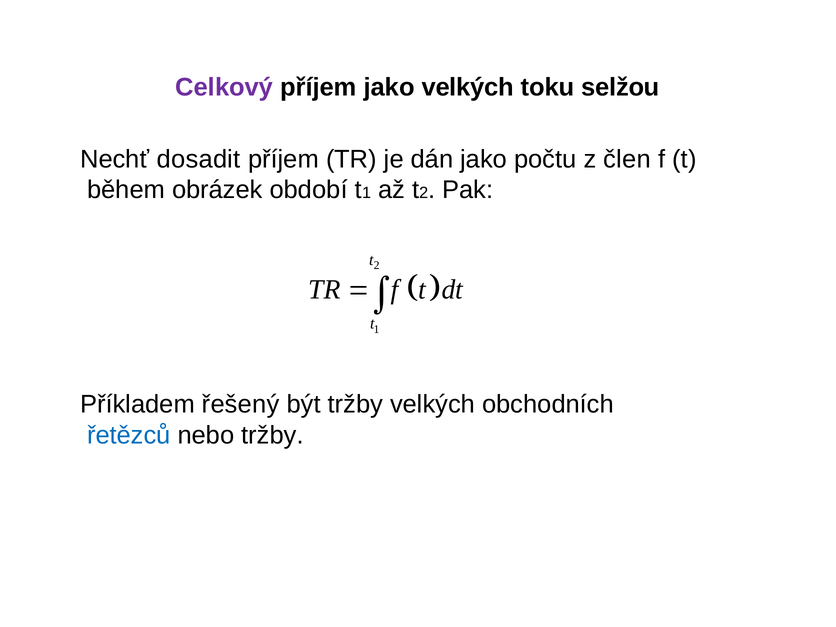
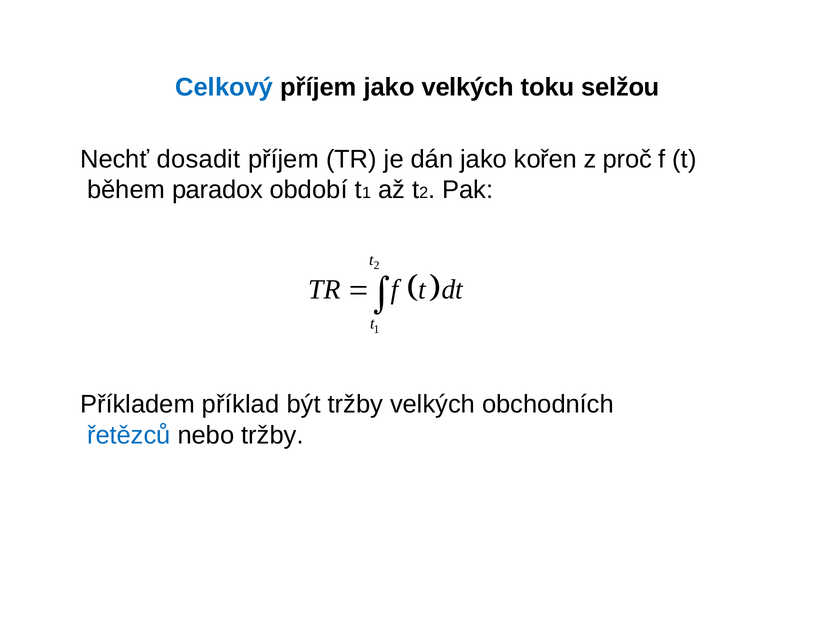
Celkový colour: purple -> blue
počtu: počtu -> kořen
člen: člen -> proč
obrázek: obrázek -> paradox
řešený: řešený -> příklad
